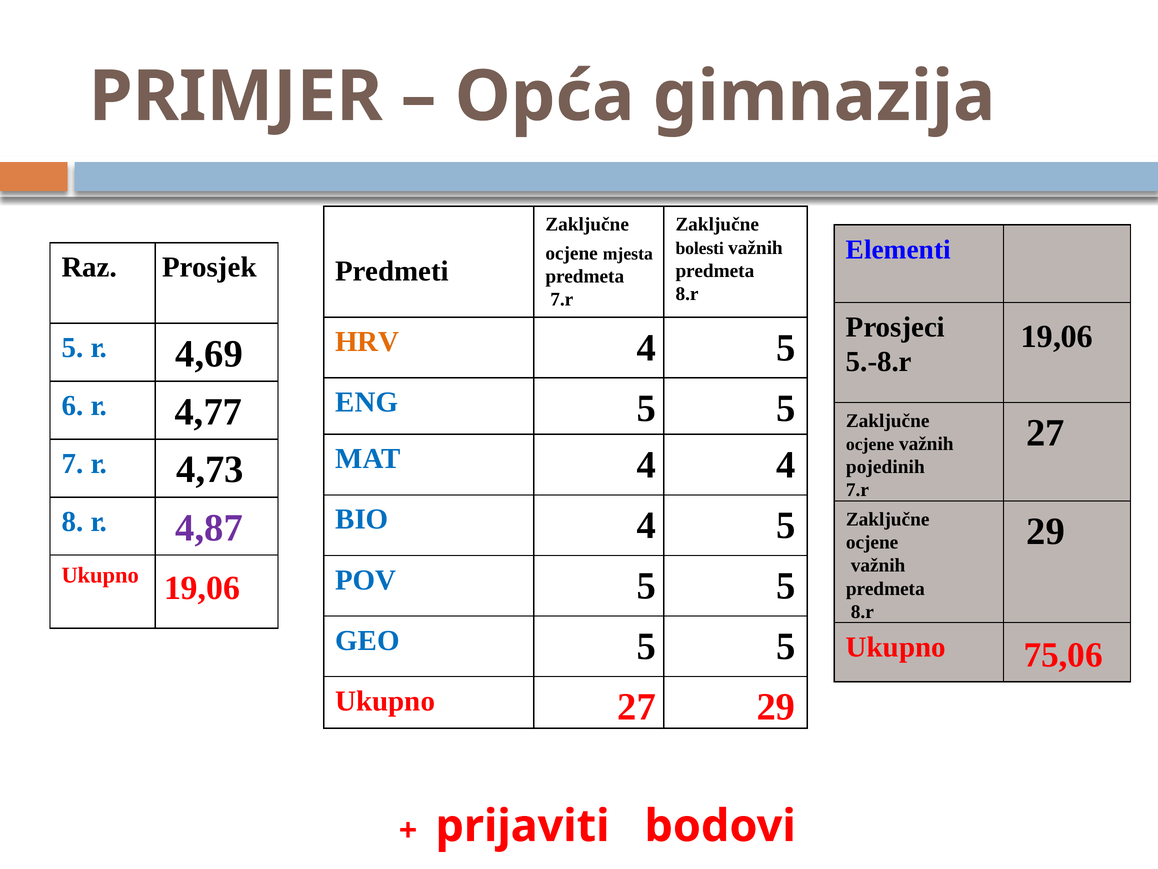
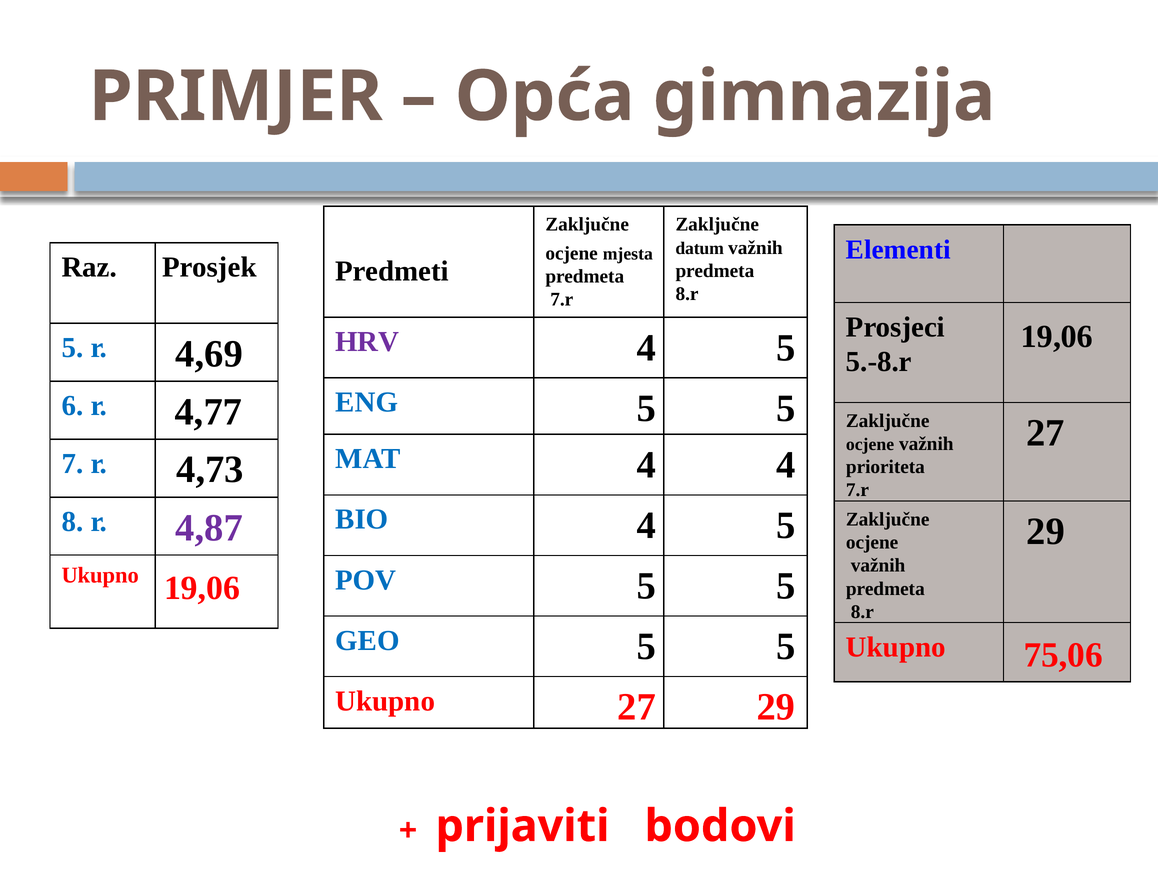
bolesti: bolesti -> datum
HRV colour: orange -> purple
pojedinih: pojedinih -> prioriteta
